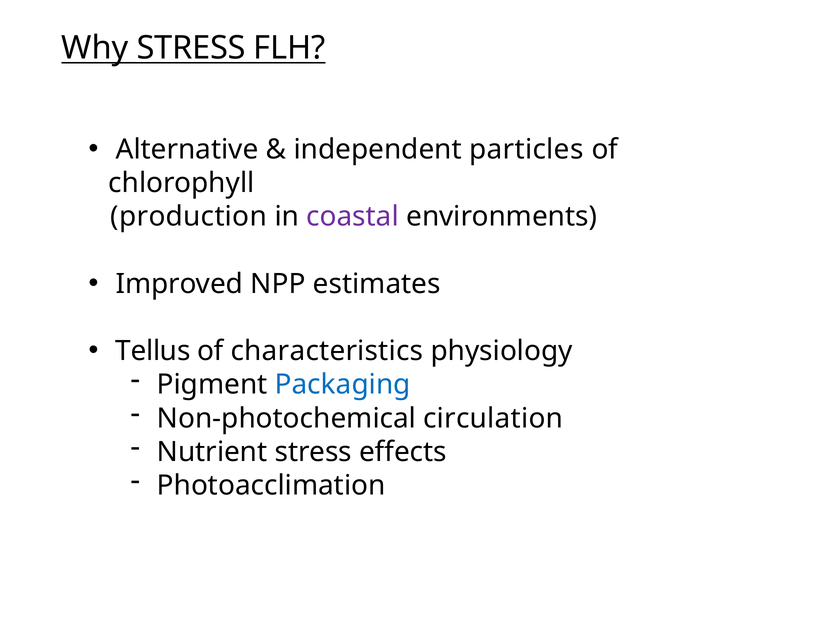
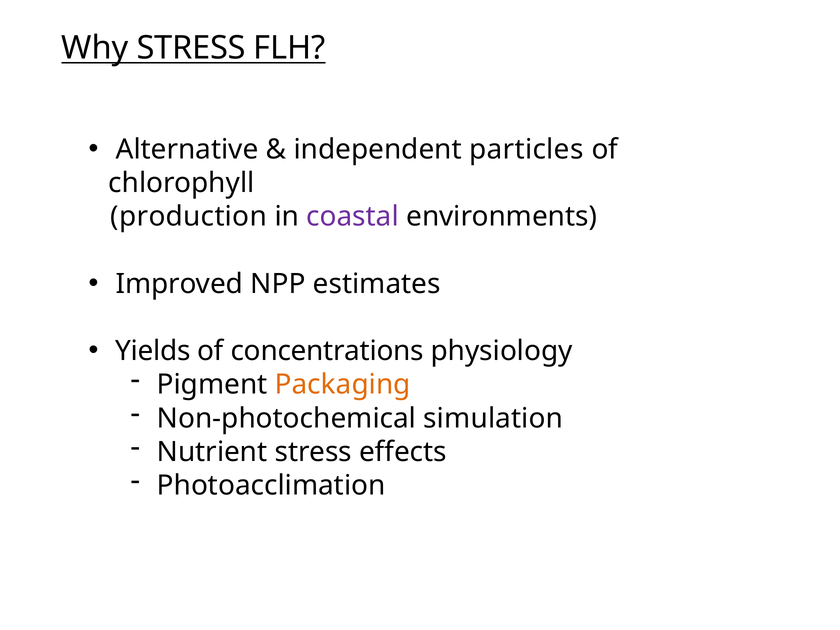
Tellus: Tellus -> Yields
characteristics: characteristics -> concentrations
Packaging colour: blue -> orange
circulation: circulation -> simulation
